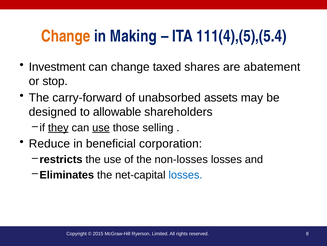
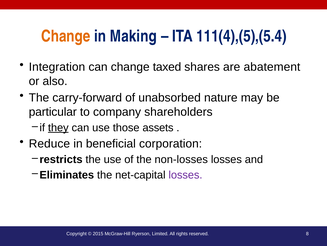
Investment: Investment -> Integration
stop: stop -> also
assets: assets -> nature
designed: designed -> particular
allowable: allowable -> company
use at (101, 127) underline: present -> none
selling: selling -> assets
losses at (185, 174) colour: blue -> purple
